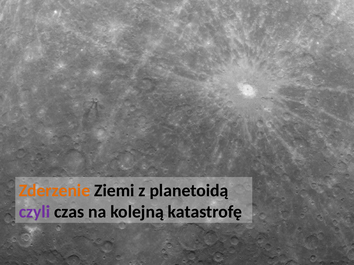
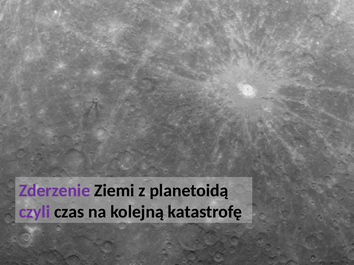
Zderzenie colour: orange -> purple
